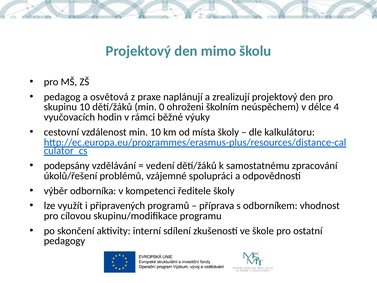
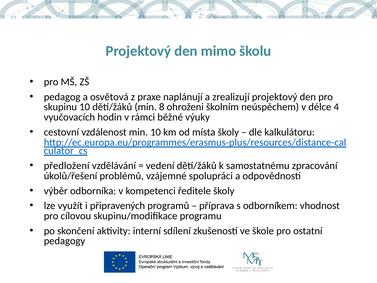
0: 0 -> 8
podepsány: podepsány -> předložení
